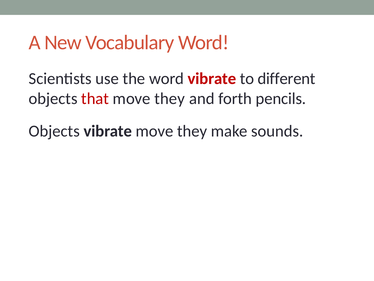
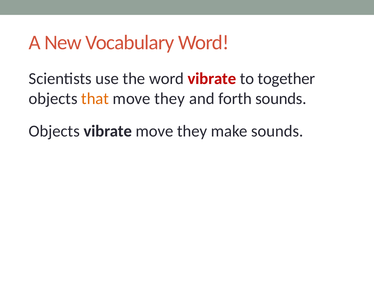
different: different -> together
that colour: red -> orange
forth pencils: pencils -> sounds
